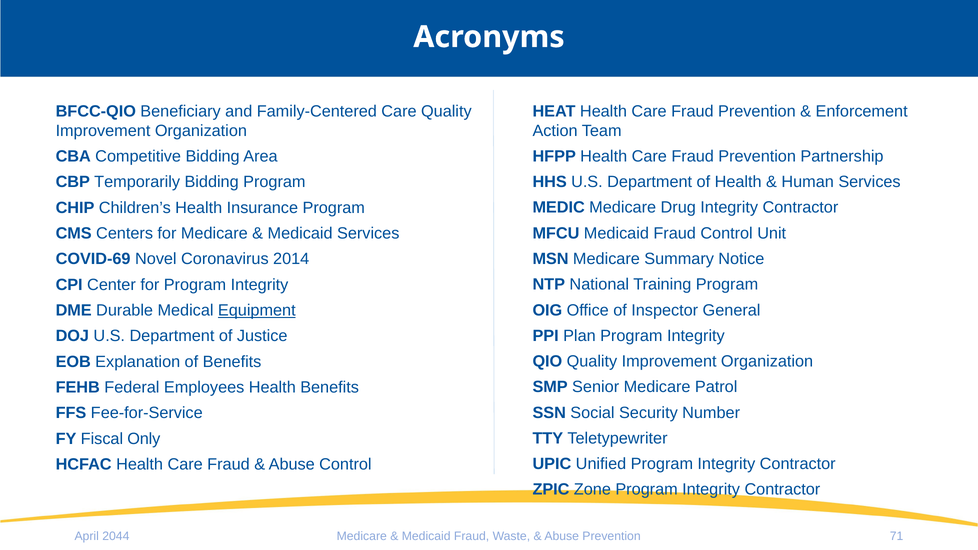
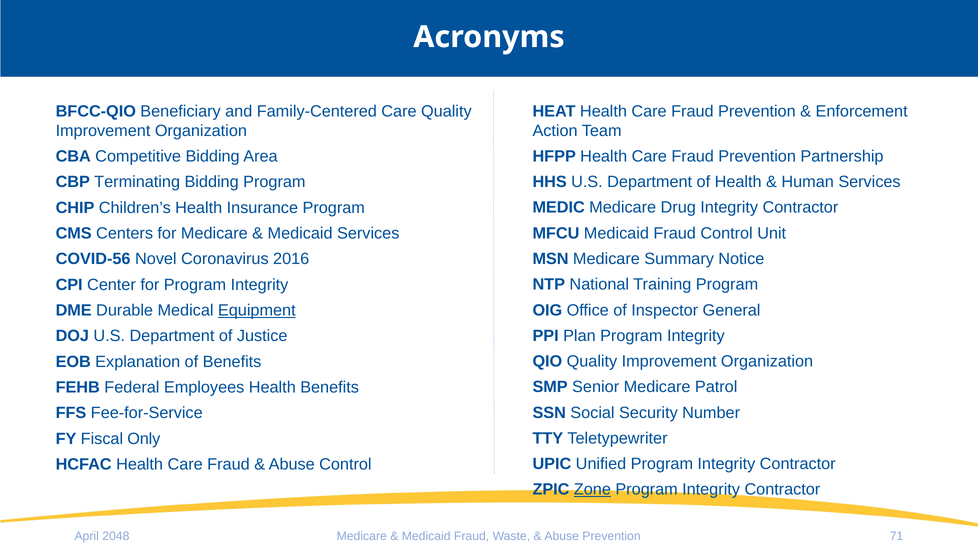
Temporarily: Temporarily -> Terminating
COVID-69: COVID-69 -> COVID-56
2014: 2014 -> 2016
Zone underline: none -> present
2044: 2044 -> 2048
